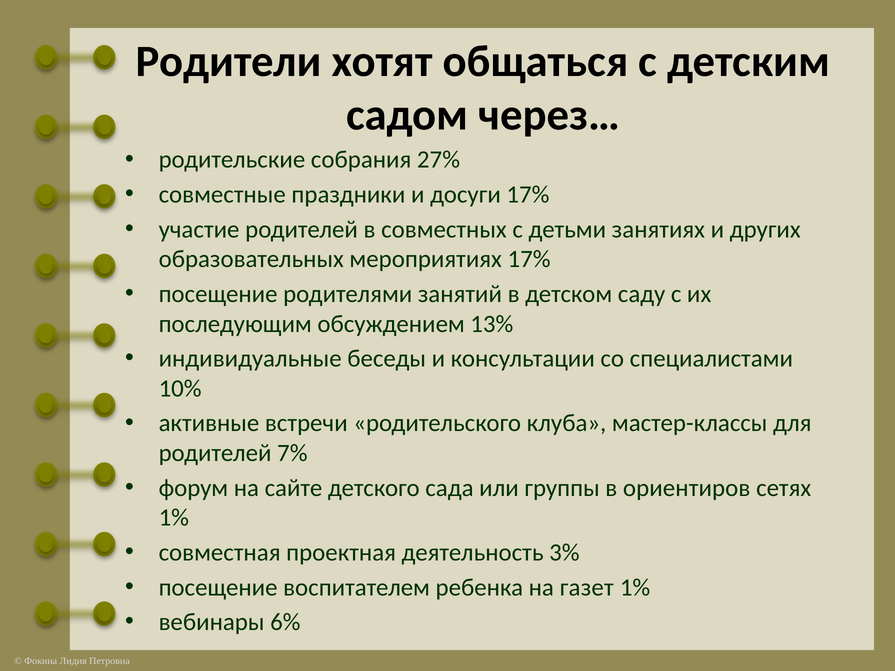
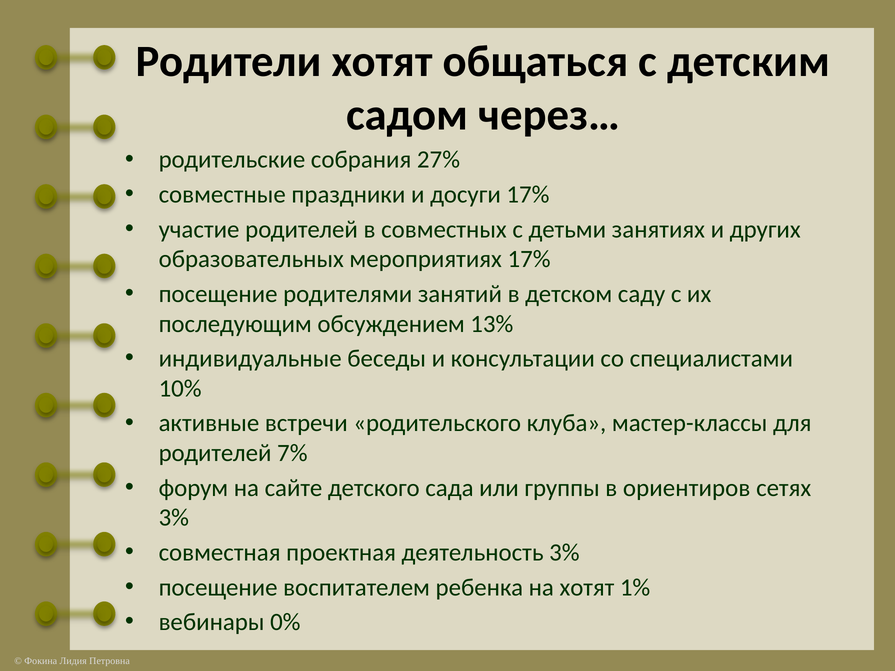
1% at (174, 518): 1% -> 3%
на газет: газет -> хотят
6%: 6% -> 0%
